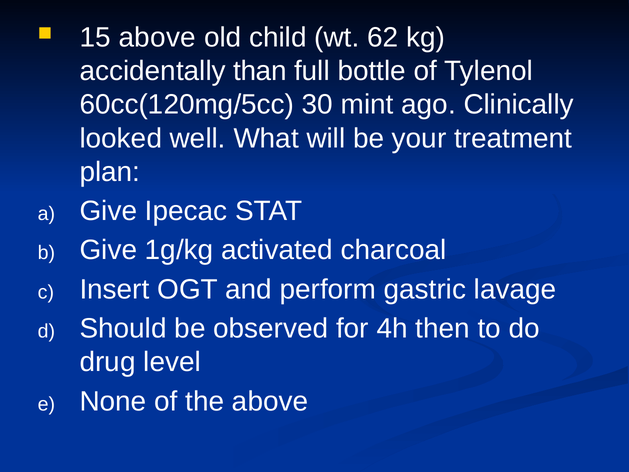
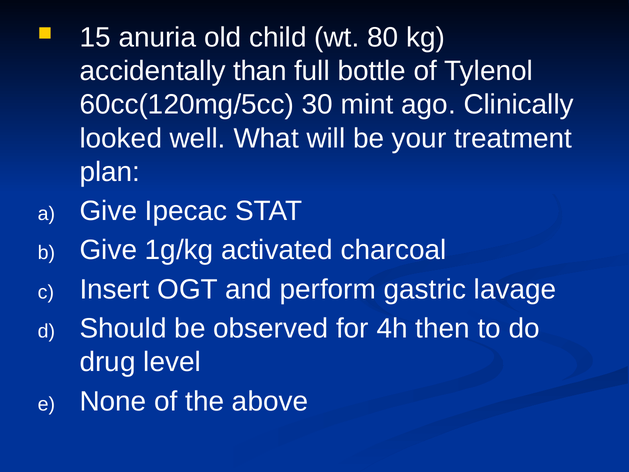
15 above: above -> anuria
62: 62 -> 80
